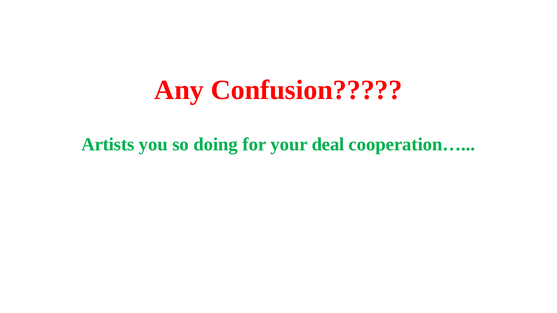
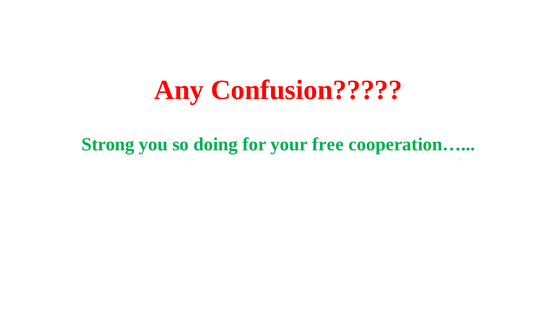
Artists: Artists -> Strong
deal: deal -> free
